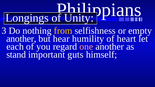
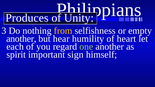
Longings: Longings -> Produces
one colour: pink -> light green
stand: stand -> spirit
guts: guts -> sign
